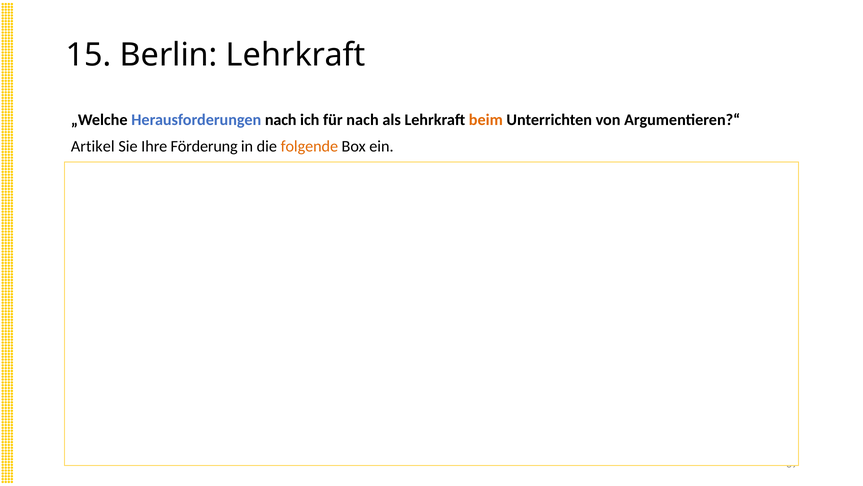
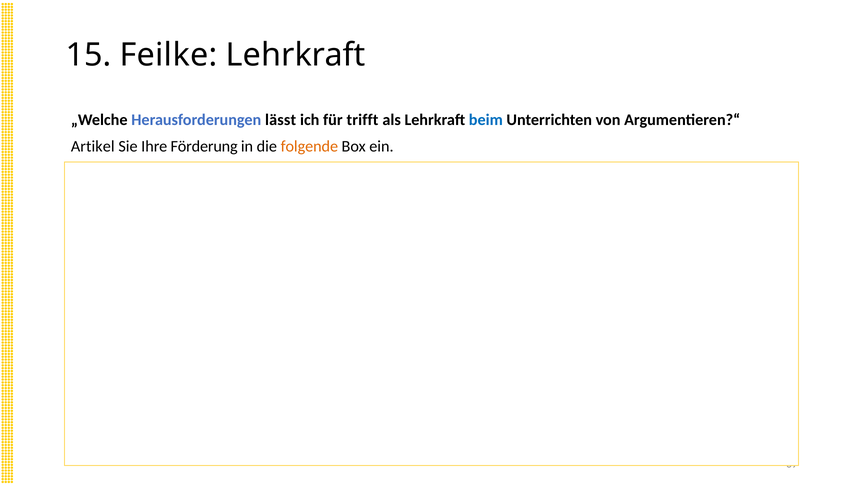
Berlin: Berlin -> Feilke
Herausforderungen nach: nach -> lässt
für nach: nach -> trifft
beim colour: orange -> blue
